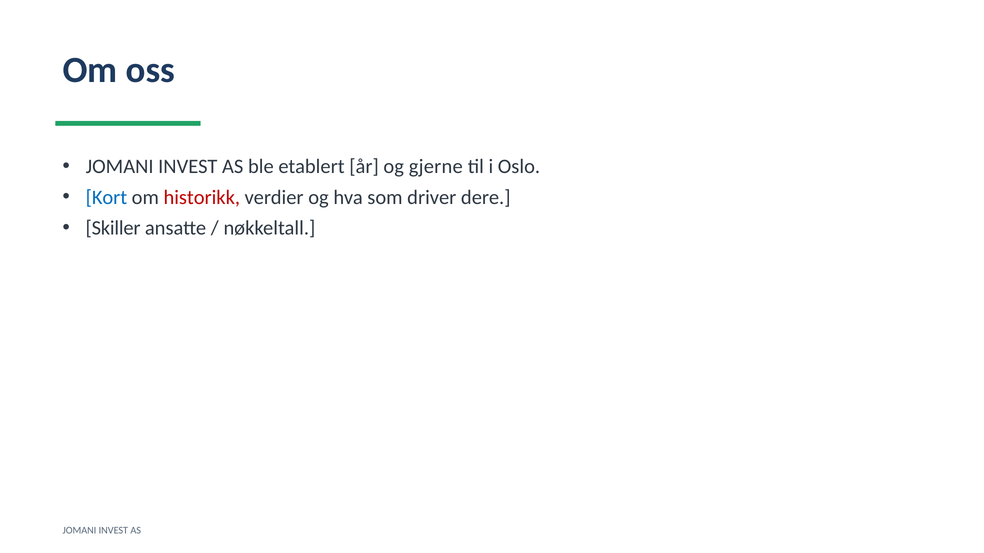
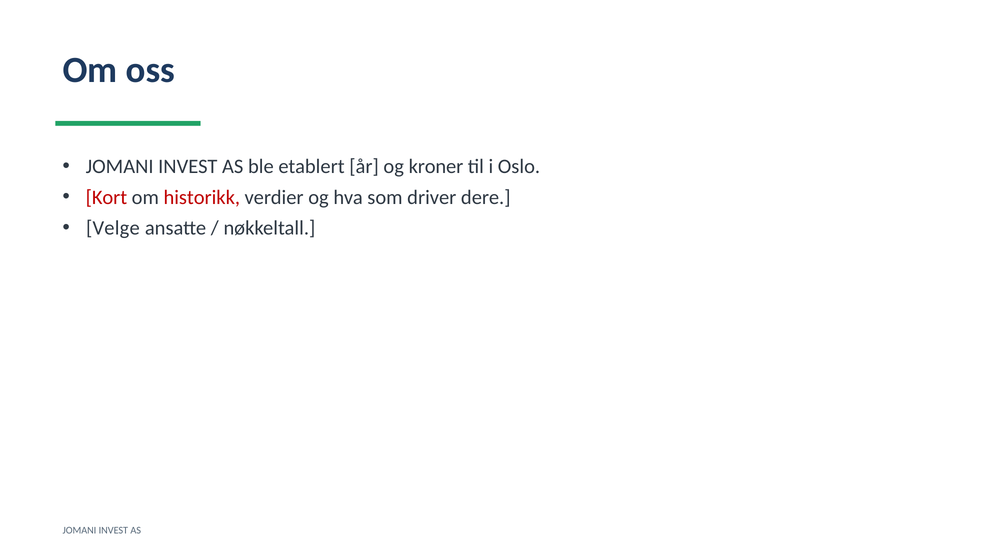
gjerne: gjerne -> kroner
Kort colour: blue -> red
Skiller: Skiller -> Velge
